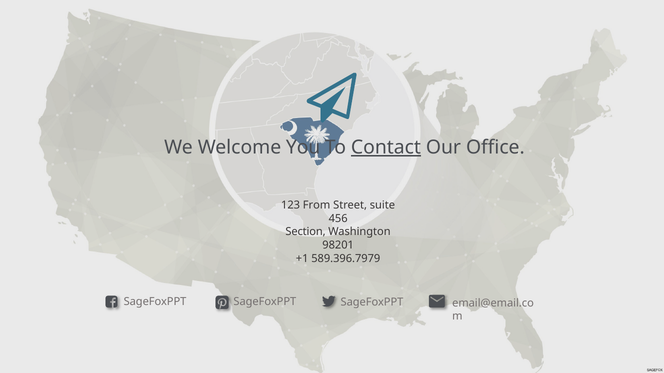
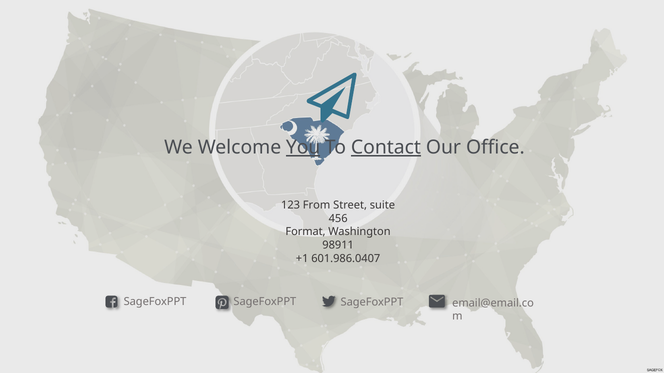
You underline: none -> present
Section: Section -> Format
98201: 98201 -> 98911
589.396.7979: 589.396.7979 -> 601.986.0407
